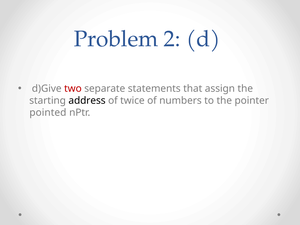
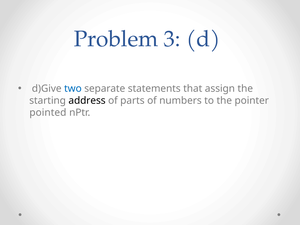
2: 2 -> 3
two colour: red -> blue
twice: twice -> parts
